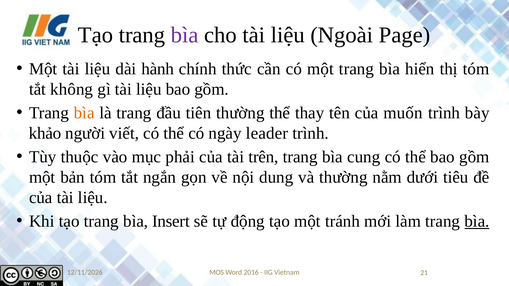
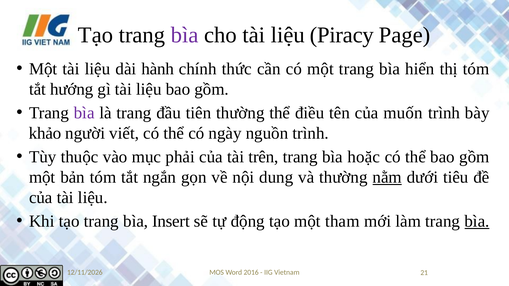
Ngoài: Ngoài -> Piracy
không: không -> hướng
bìa at (84, 113) colour: orange -> purple
thay: thay -> điều
leader: leader -> nguồn
cung: cung -> hoặc
nằm underline: none -> present
tránh: tránh -> tham
